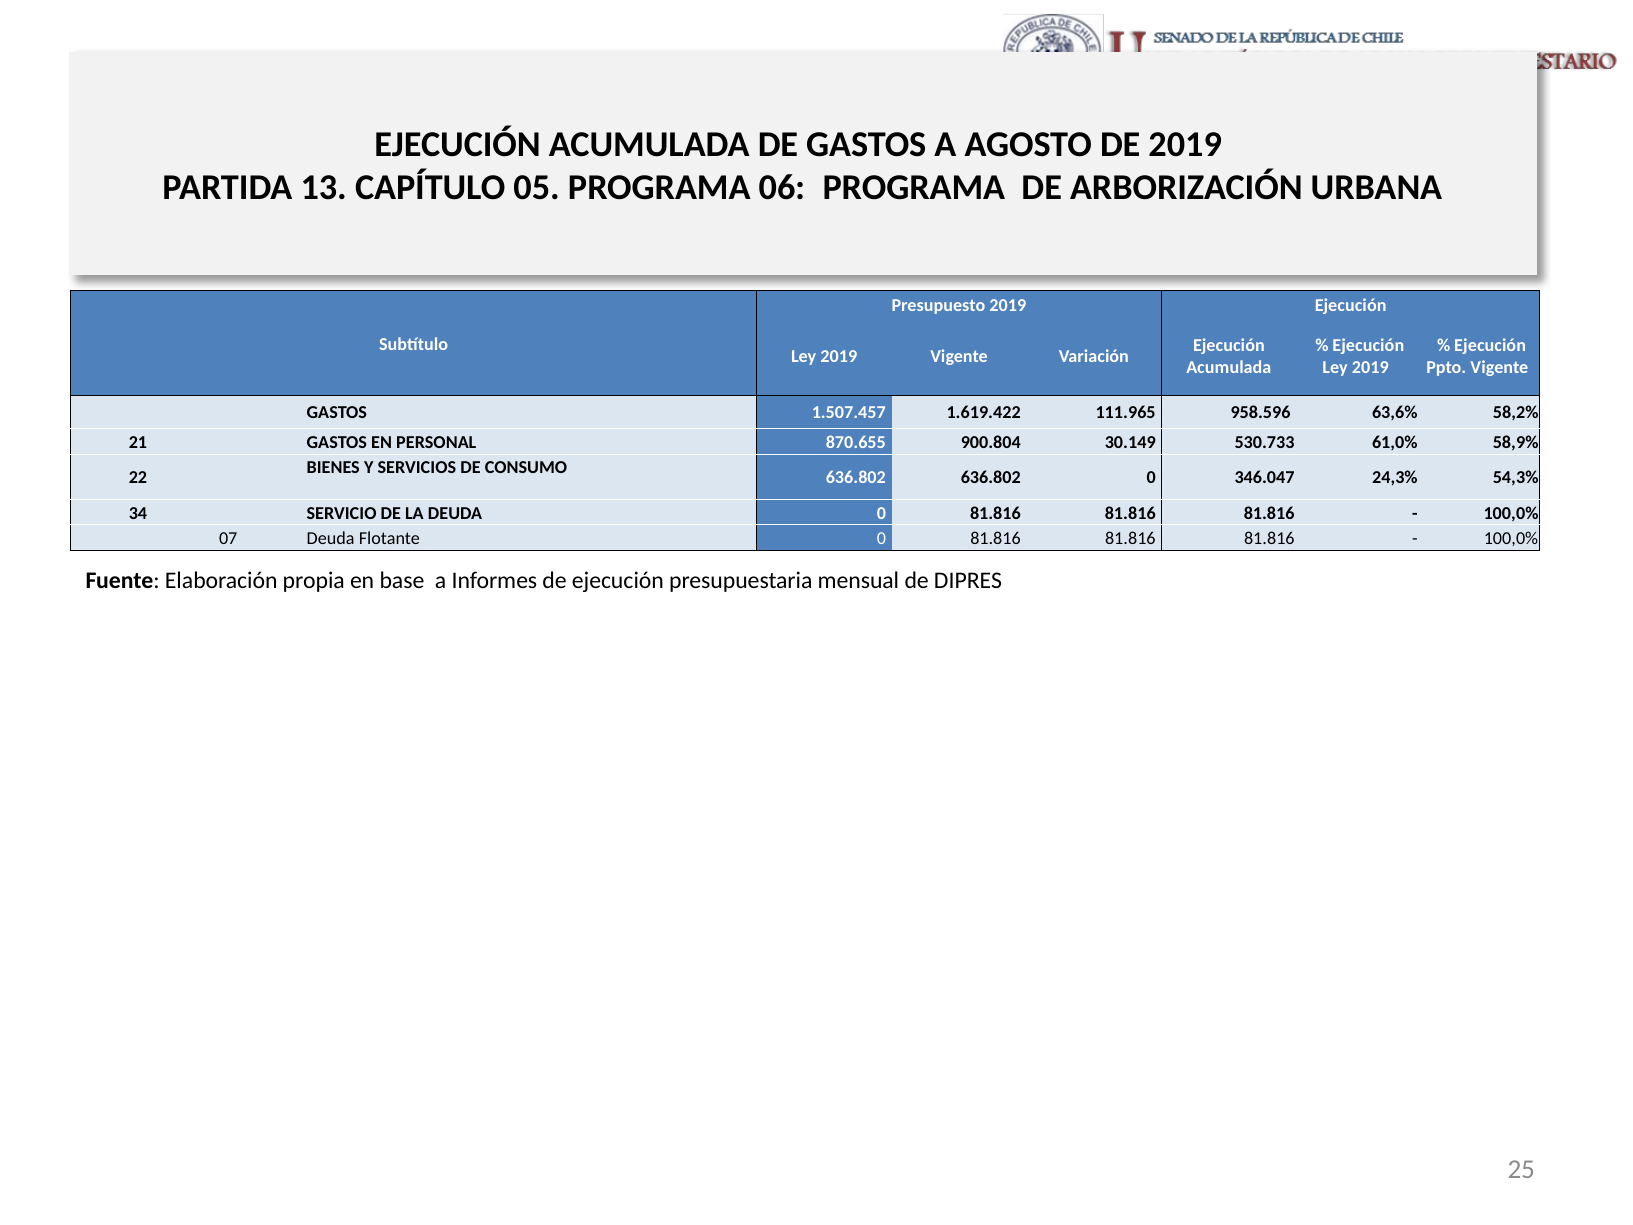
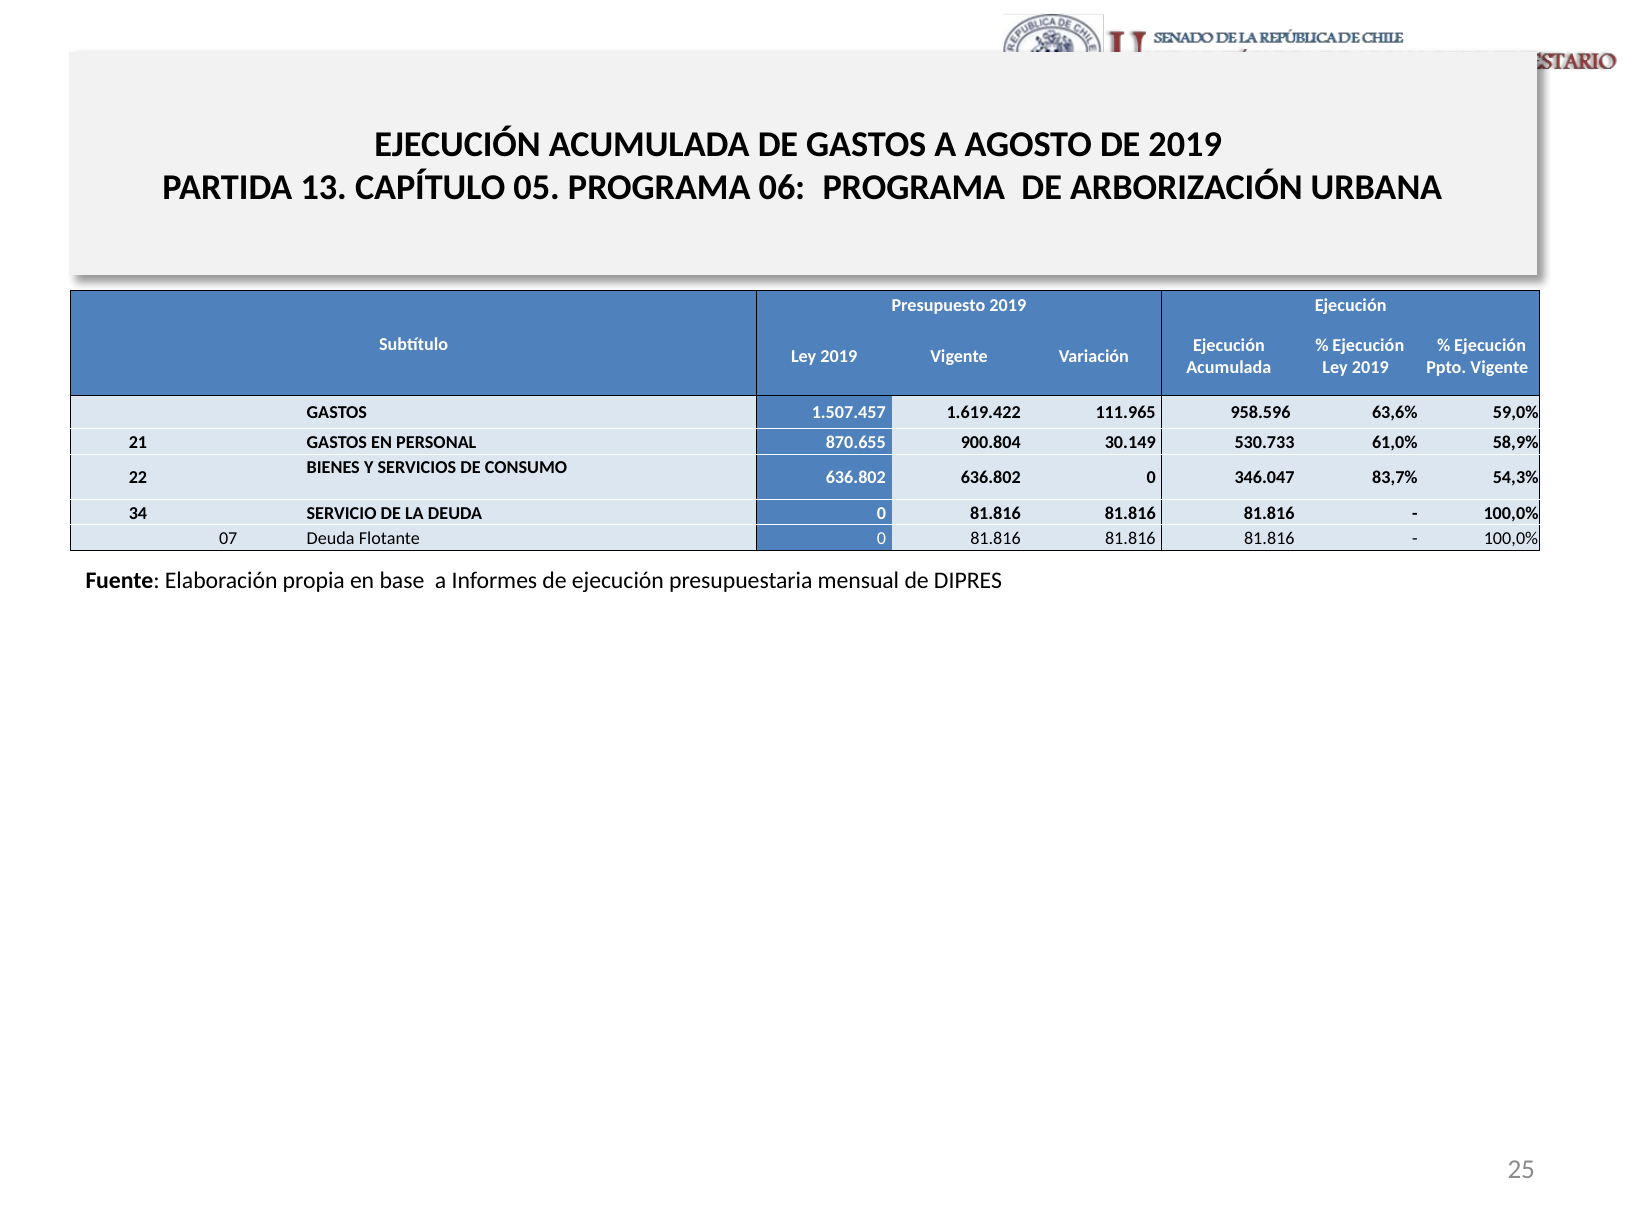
58,2%: 58,2% -> 59,0%
24,3%: 24,3% -> 83,7%
